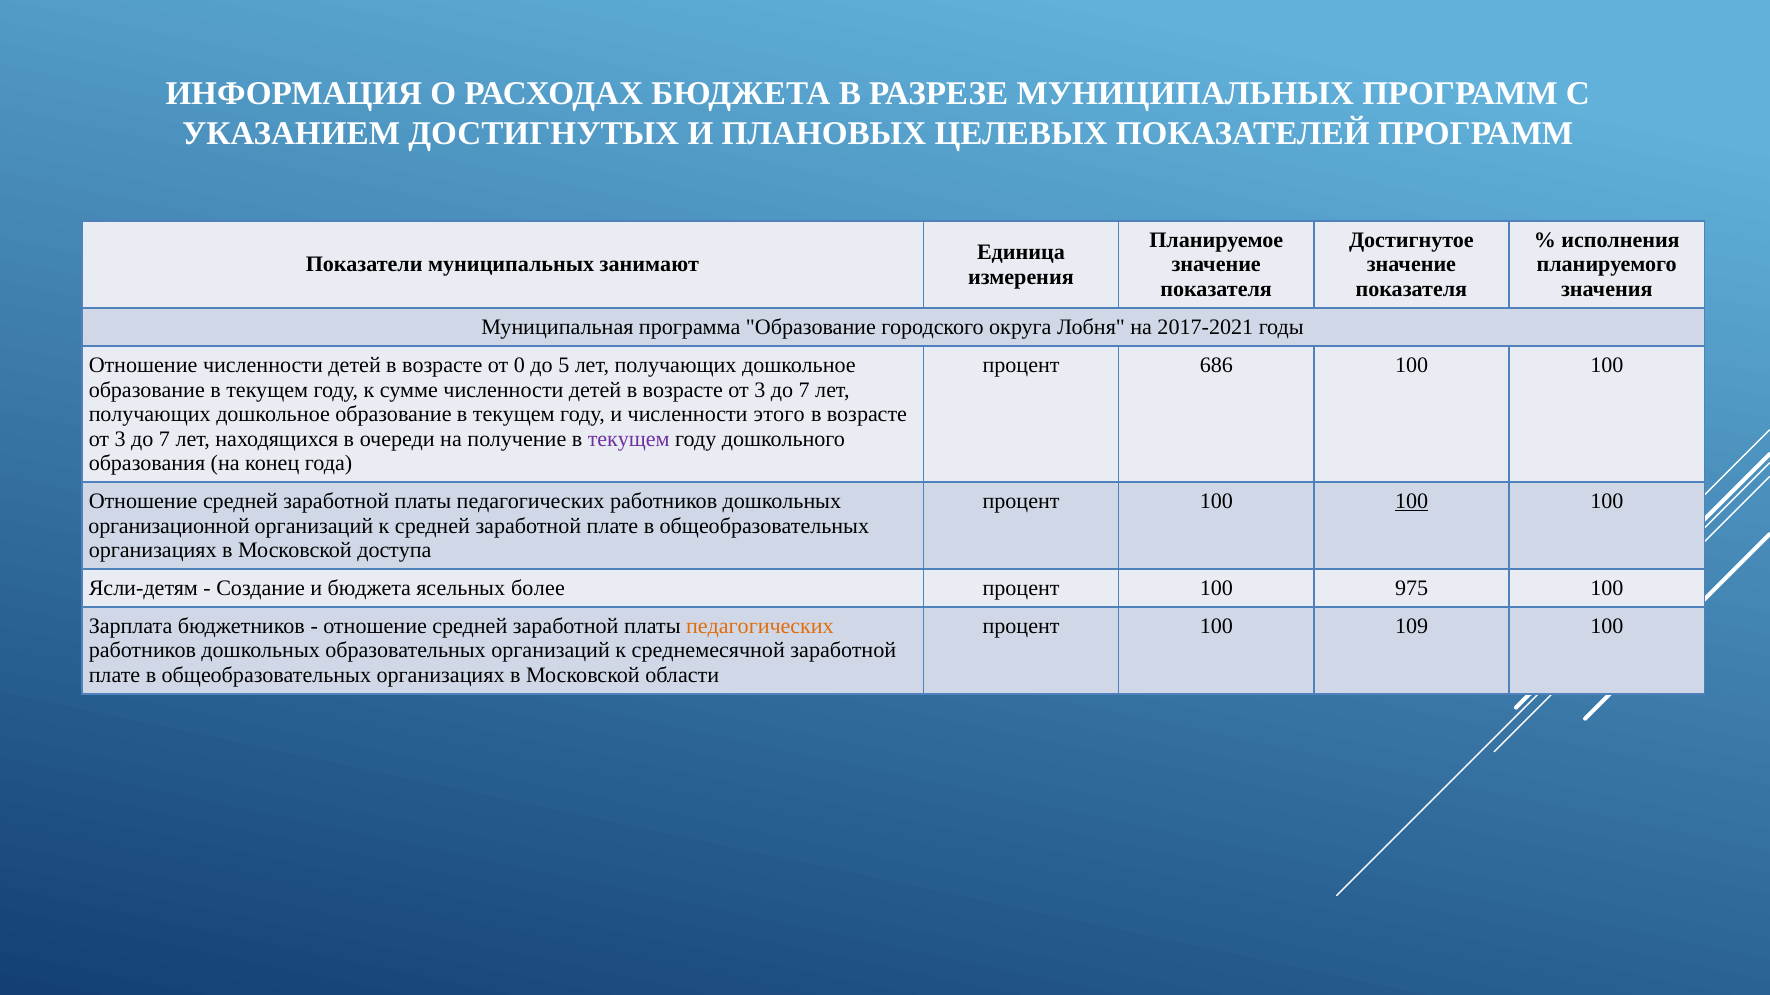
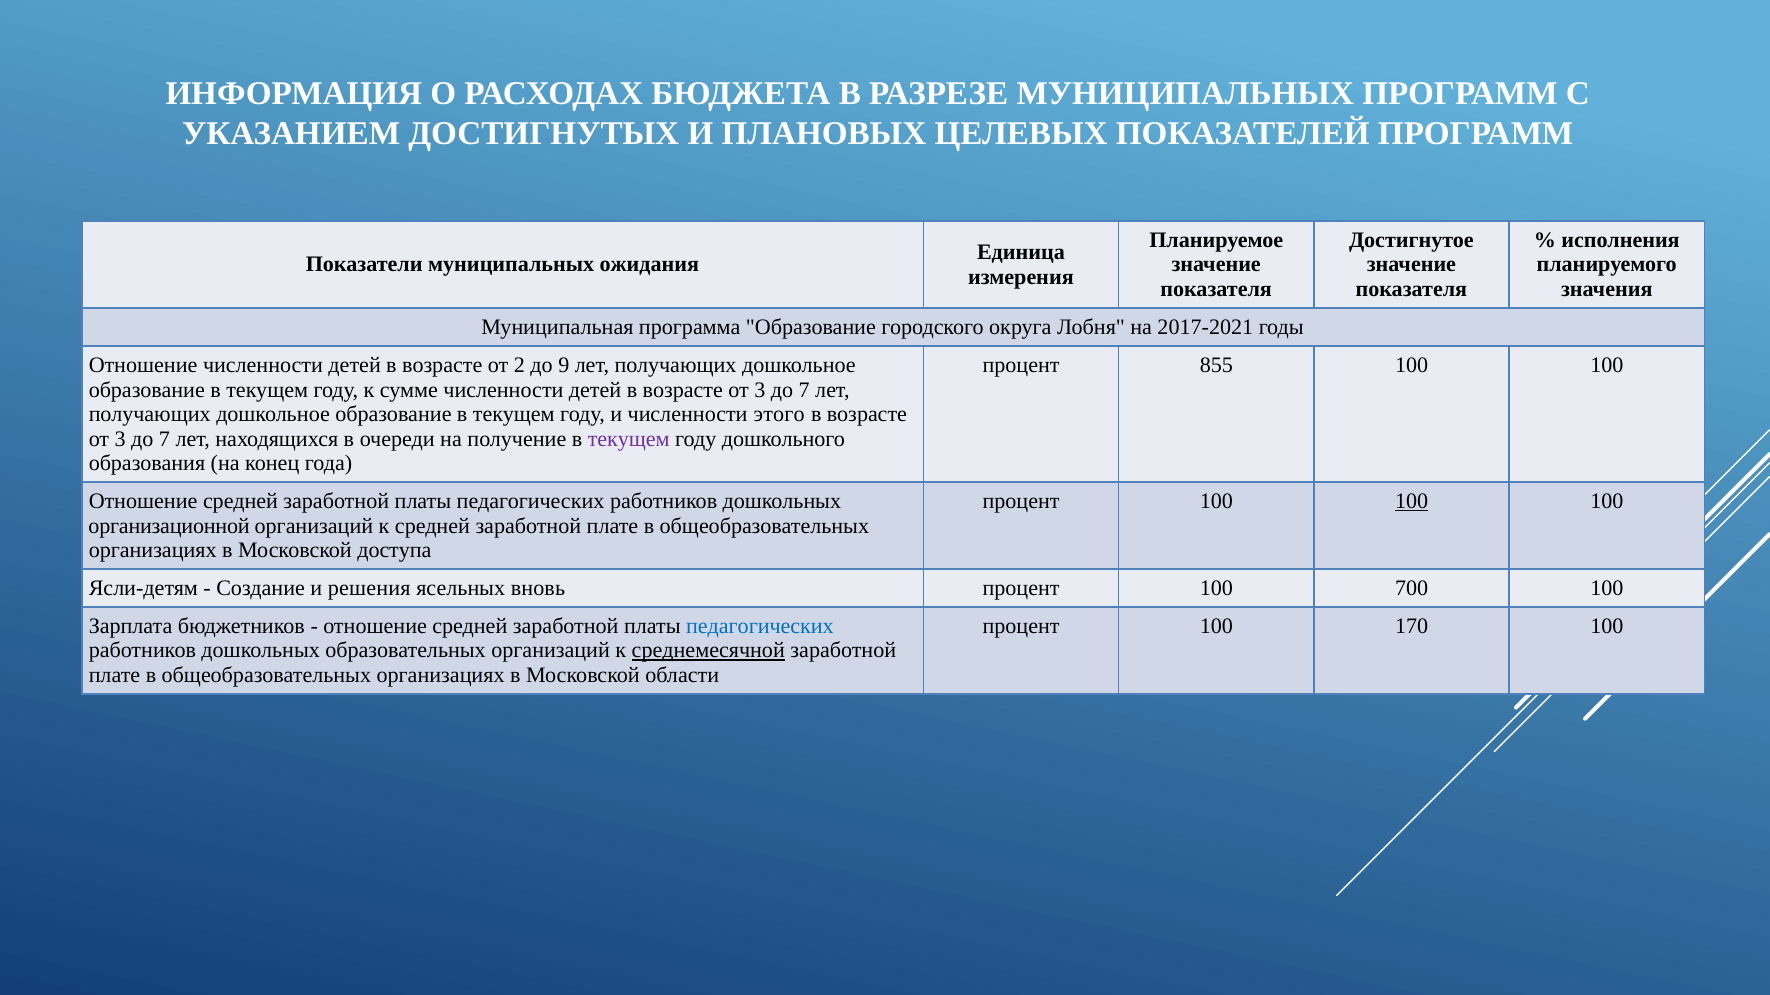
занимают: занимают -> ожидания
0: 0 -> 2
5: 5 -> 9
686: 686 -> 855
и бюджета: бюджета -> решения
более: более -> вновь
975: 975 -> 700
педагогических at (760, 626) colour: orange -> blue
109: 109 -> 170
среднемесячной underline: none -> present
